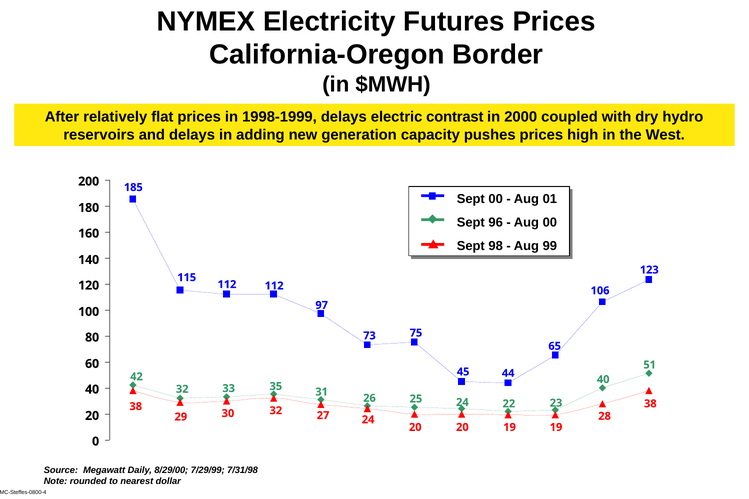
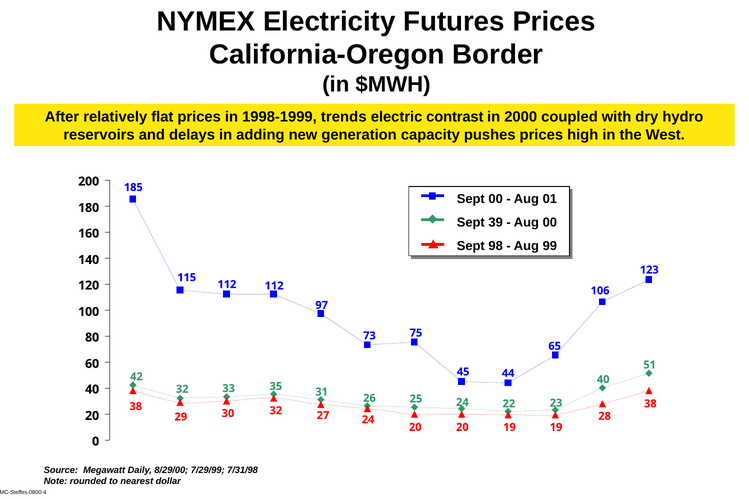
1998-1999 delays: delays -> trends
96: 96 -> 39
